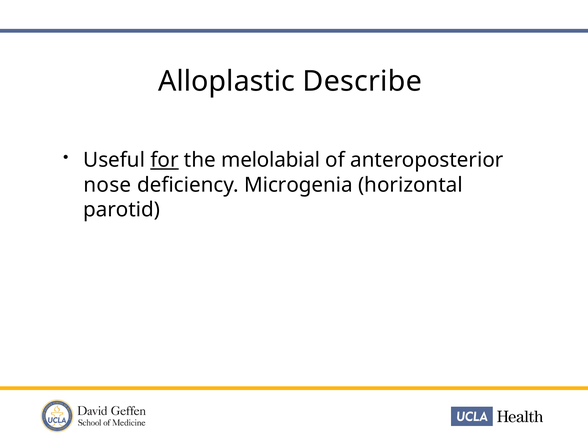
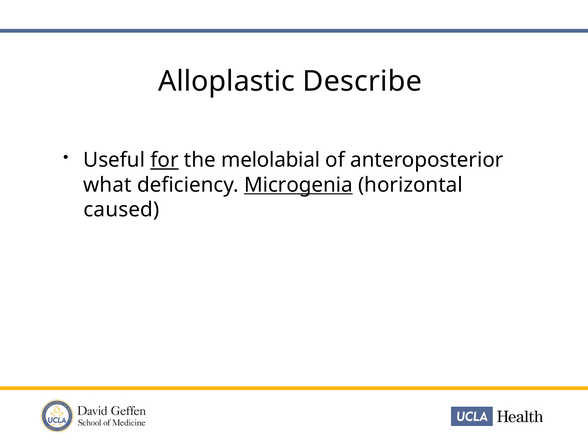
nose: nose -> what
Microgenia underline: none -> present
parotid: parotid -> caused
